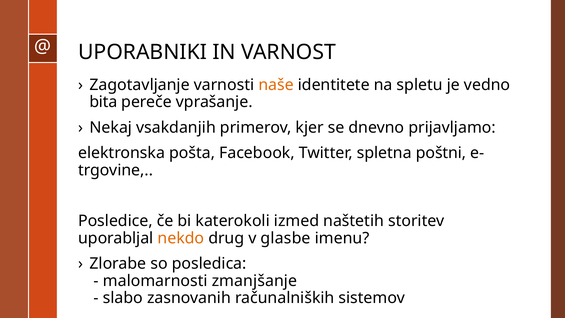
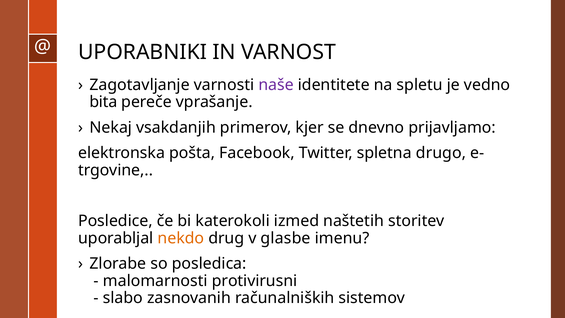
naše colour: orange -> purple
poštni: poštni -> drugo
zmanjšanje: zmanjšanje -> protivirusni
